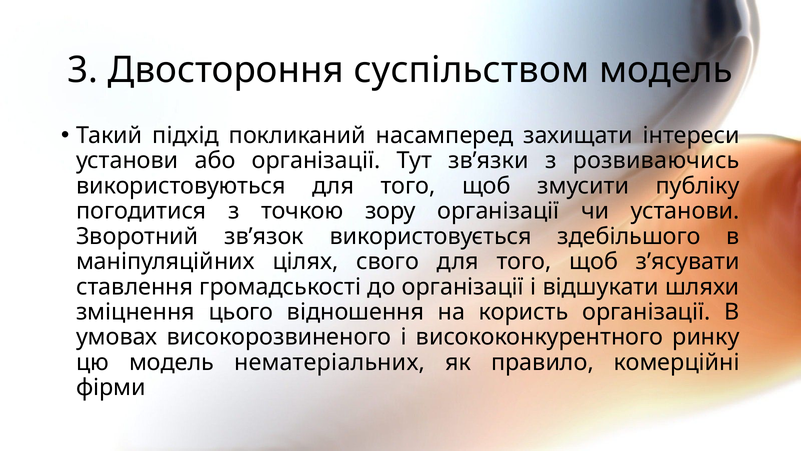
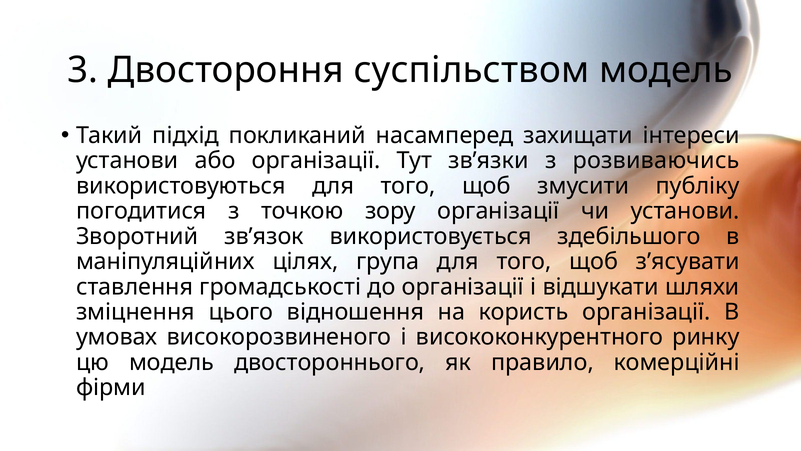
свого: свого -> група
нематеріальних: нематеріальних -> двостороннього
